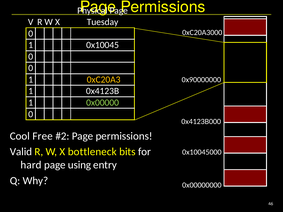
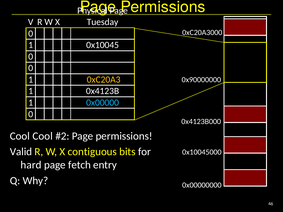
0x00000 colour: light green -> light blue
Cool Free: Free -> Cool
bottleneck: bottleneck -> contiguous
using: using -> fetch
